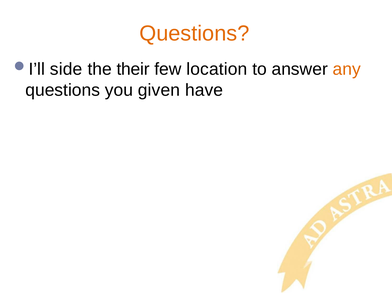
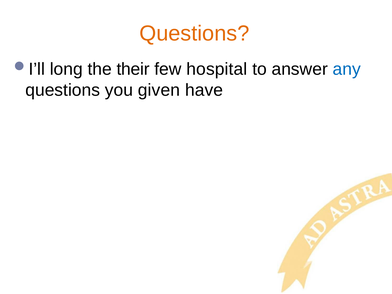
side: side -> long
location: location -> hospital
any colour: orange -> blue
